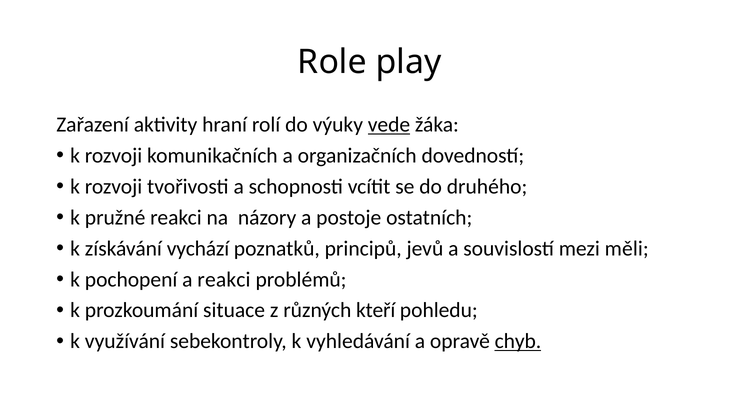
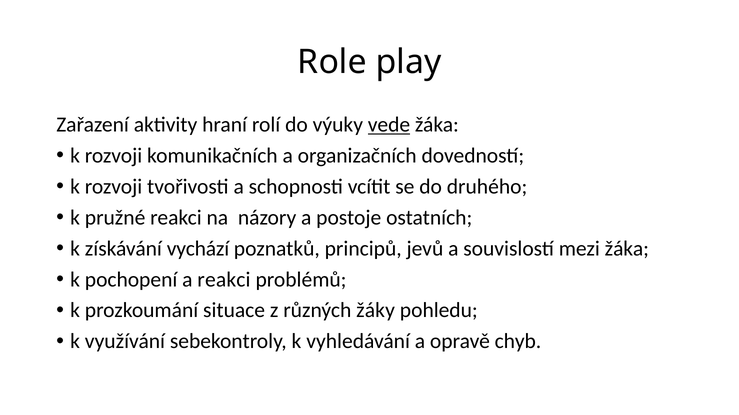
mezi měli: měli -> žáka
kteří: kteří -> žáky
chyb underline: present -> none
